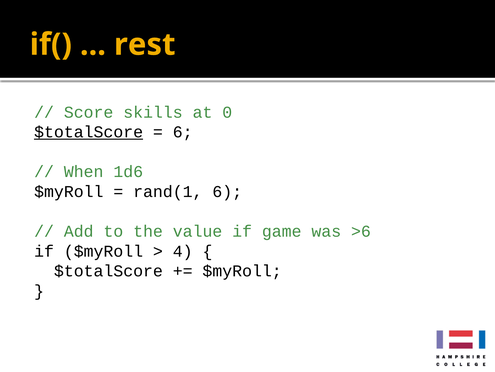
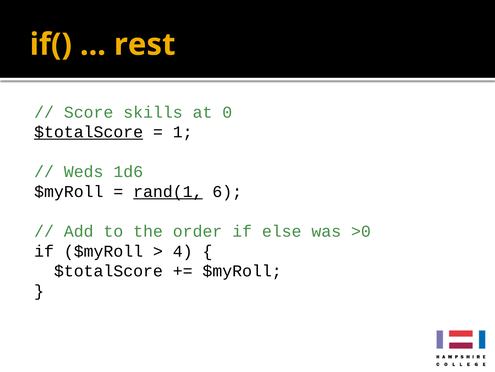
6 at (183, 132): 6 -> 1
When: When -> Weds
rand(1 underline: none -> present
value: value -> order
game: game -> else
>6: >6 -> >0
